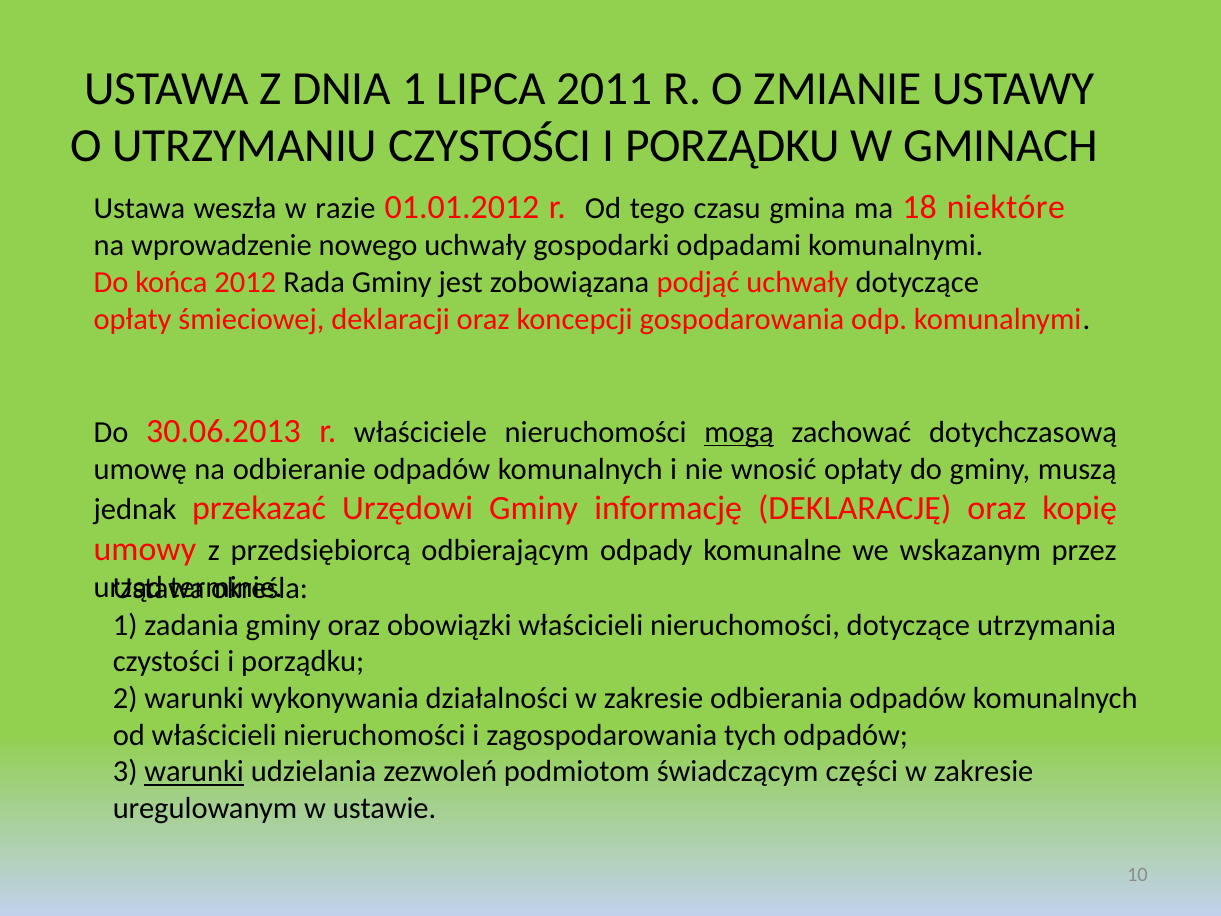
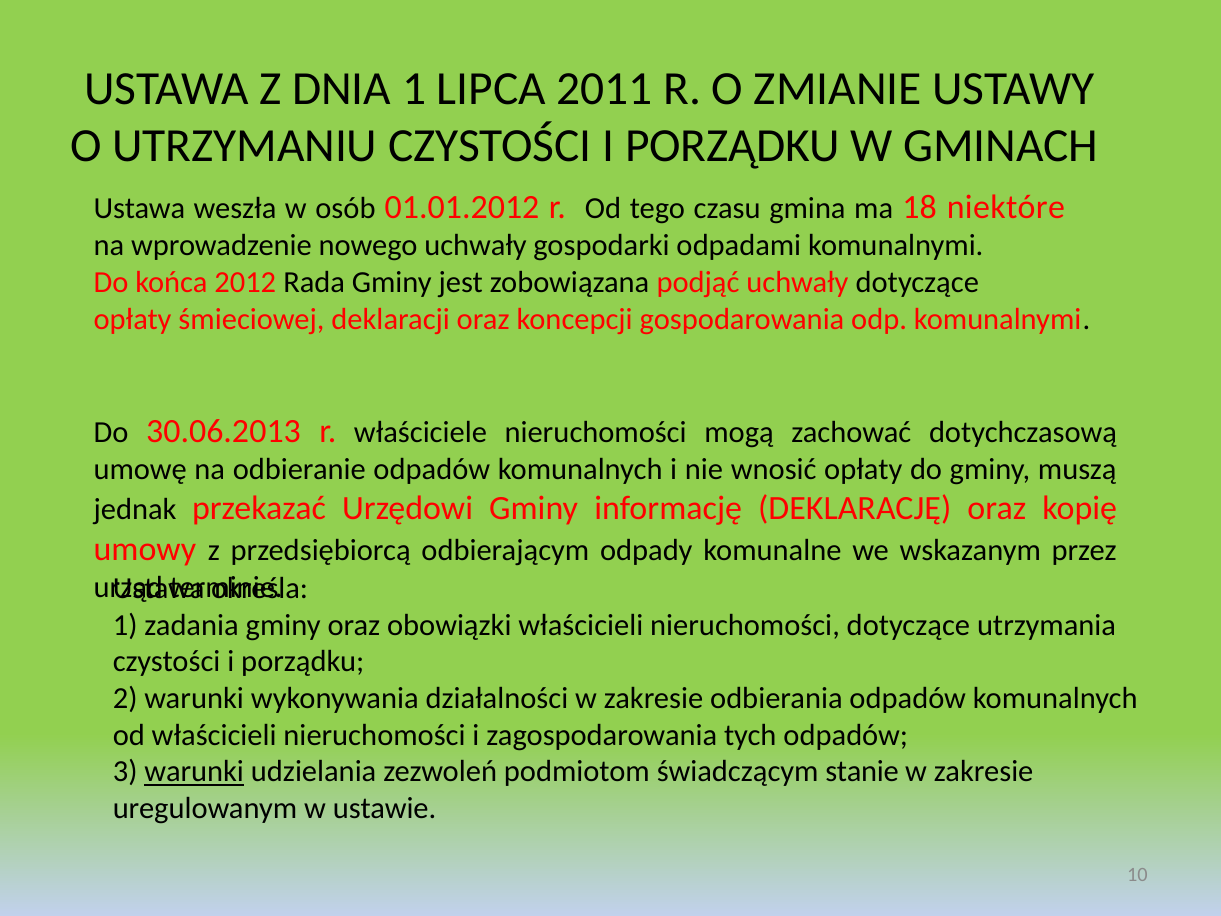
razie: razie -> osób
mogą underline: present -> none
części: części -> stanie
